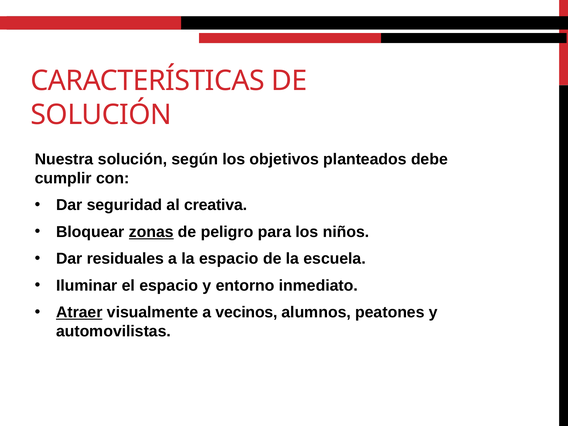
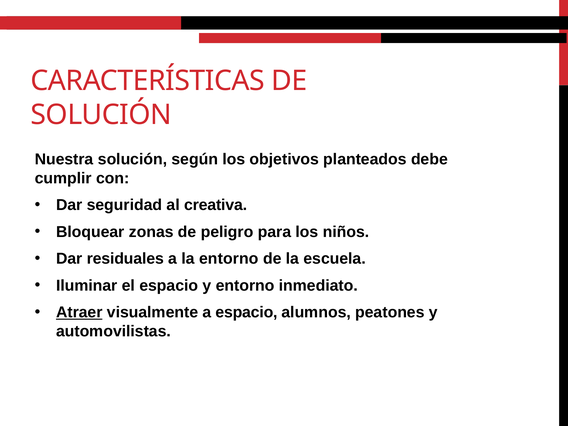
zonas underline: present -> none
la espacio: espacio -> entorno
a vecinos: vecinos -> espacio
